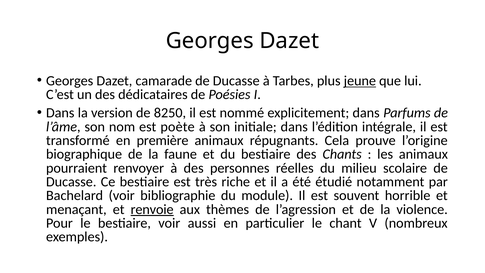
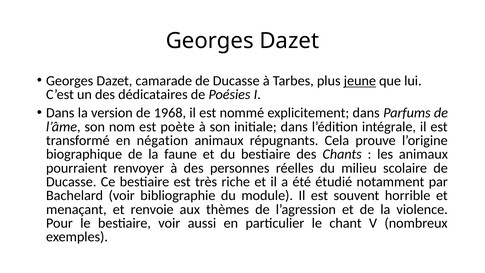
8250: 8250 -> 1968
première: première -> négation
renvoie underline: present -> none
